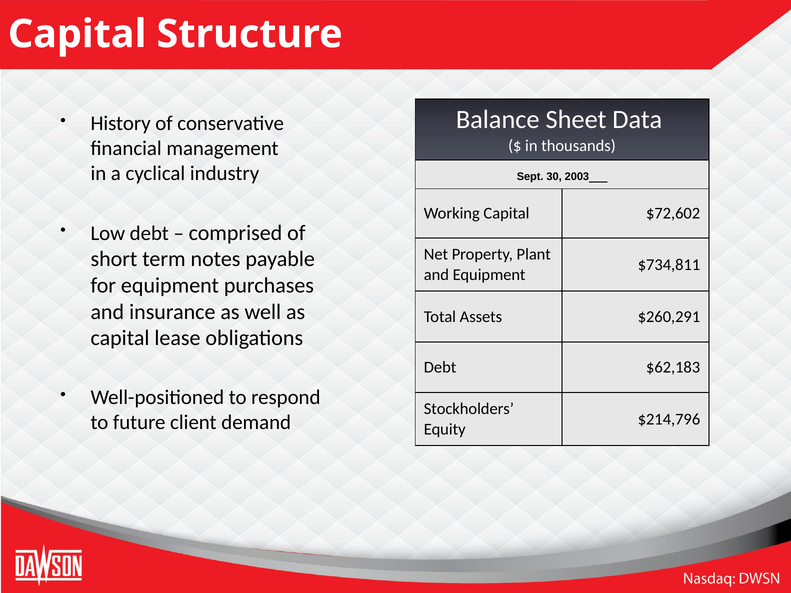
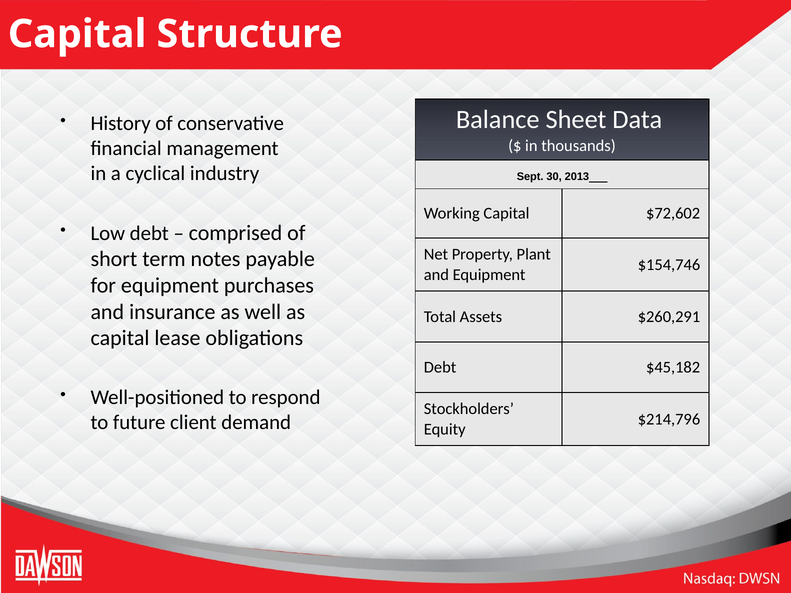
2003: 2003 -> 2013
$734,811: $734,811 -> $154,746
$62,183: $62,183 -> $45,182
